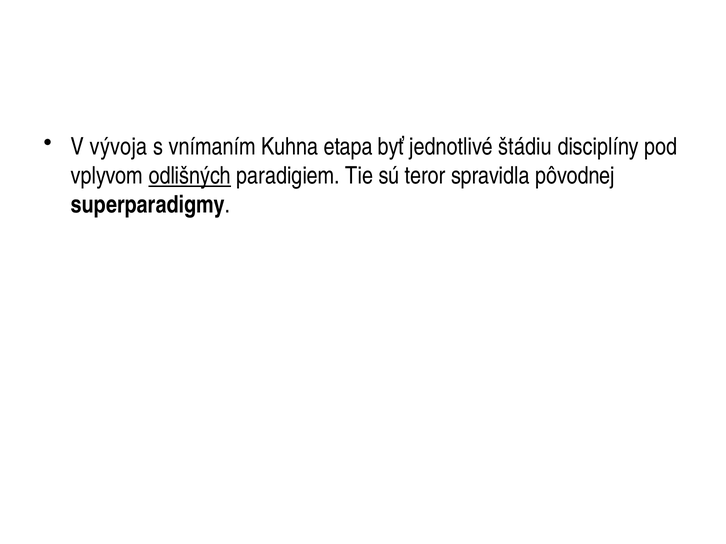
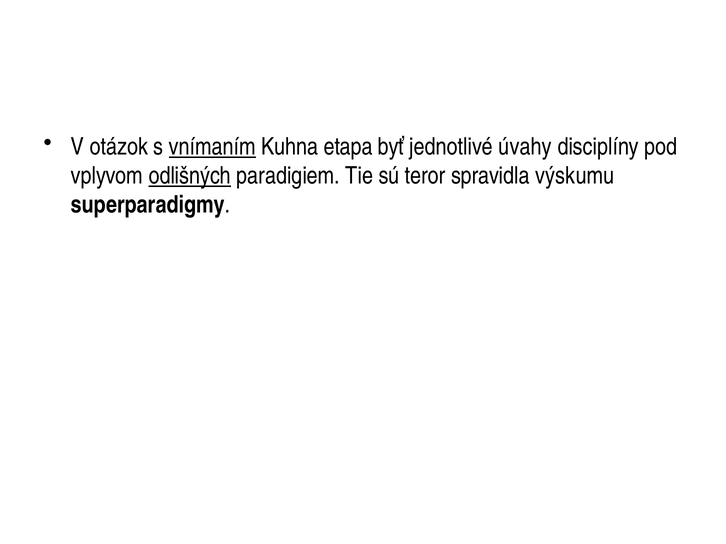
vývoja: vývoja -> otázok
vnímaním underline: none -> present
štádiu: štádiu -> úvahy
pôvodnej: pôvodnej -> výskumu
